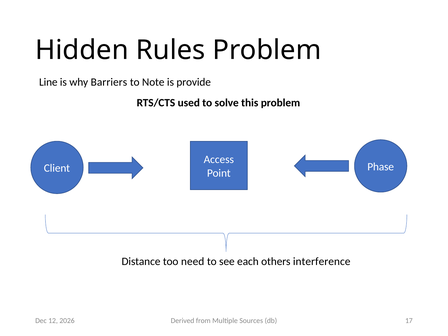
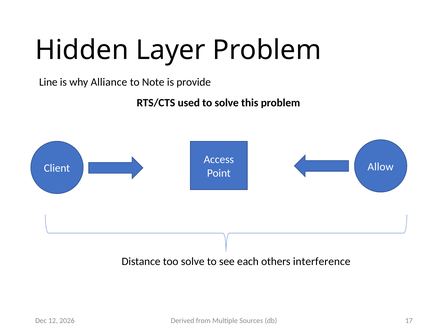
Rules: Rules -> Layer
Barriers: Barriers -> Alliance
Phase: Phase -> Allow
too need: need -> solve
